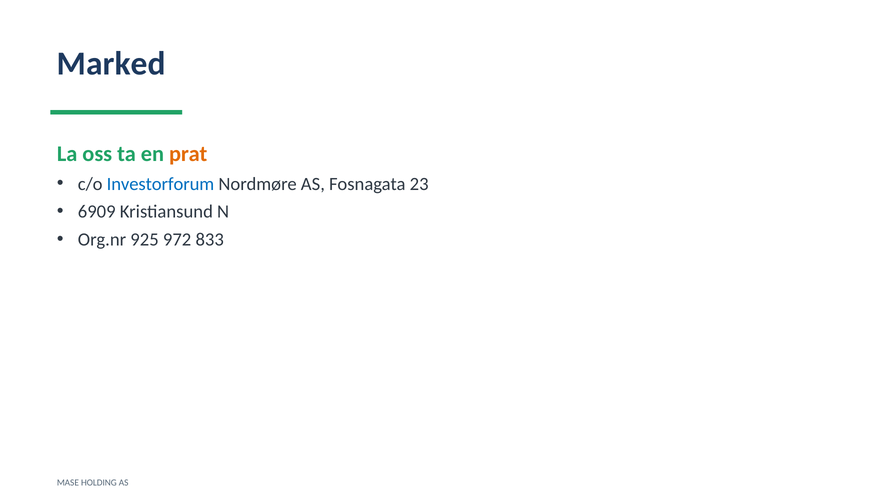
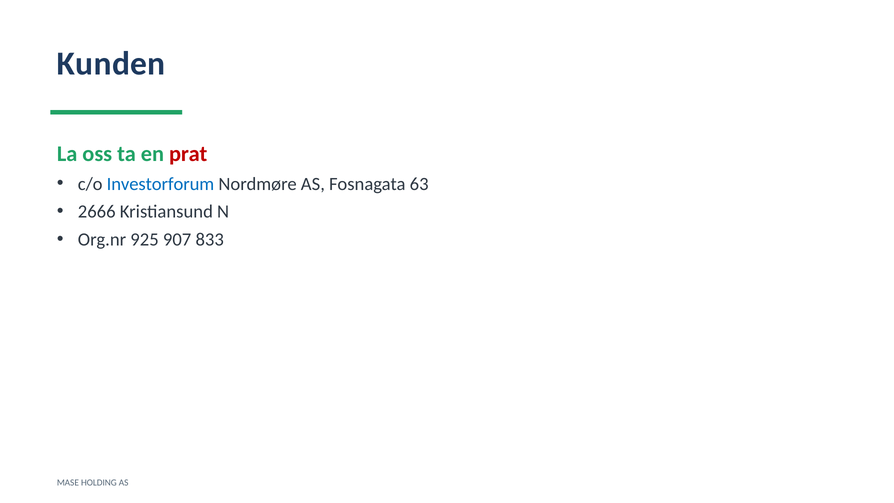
Marked: Marked -> Kunden
prat colour: orange -> red
23: 23 -> 63
6909: 6909 -> 2666
972: 972 -> 907
